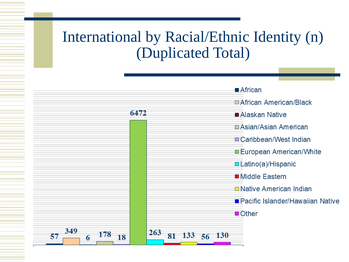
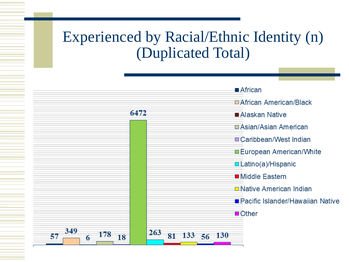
International: International -> Experienced
